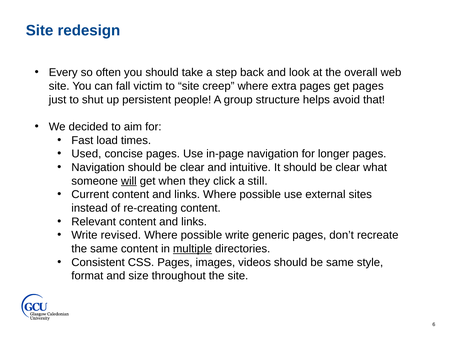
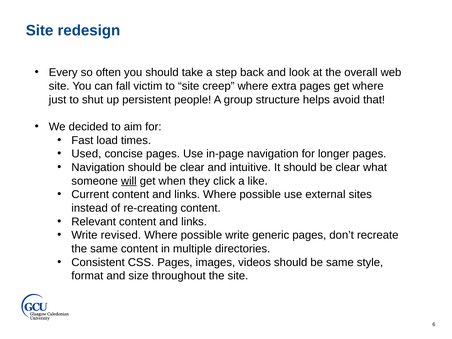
get pages: pages -> where
still: still -> like
multiple underline: present -> none
